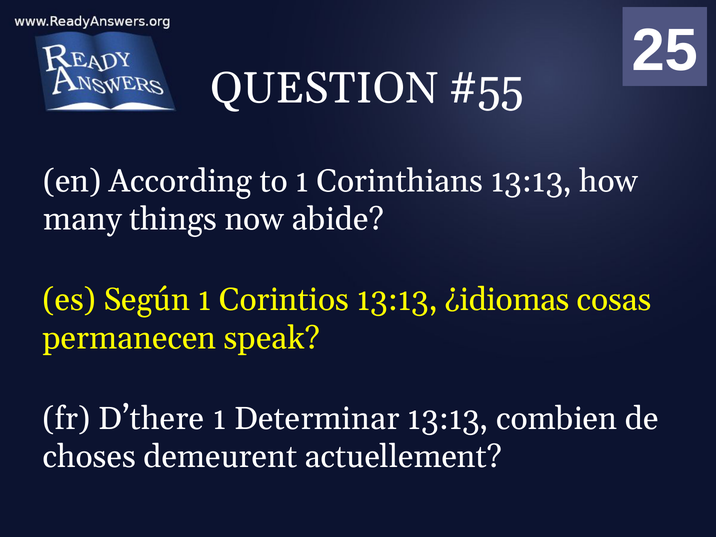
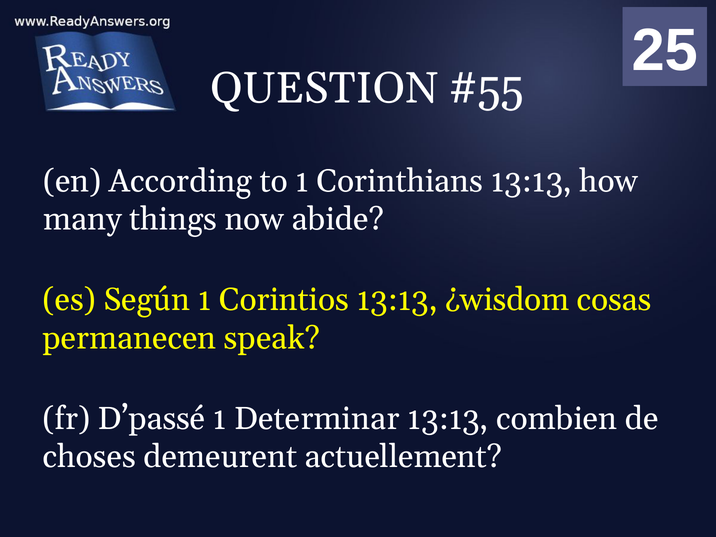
¿idiomas: ¿idiomas -> ¿wisdom
D’there: D’there -> D’passé
